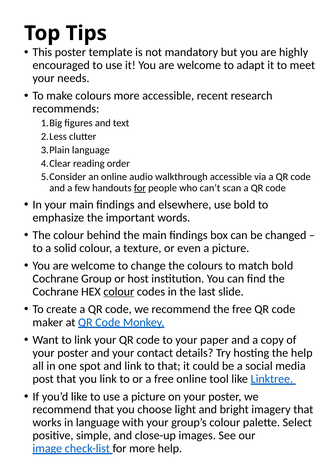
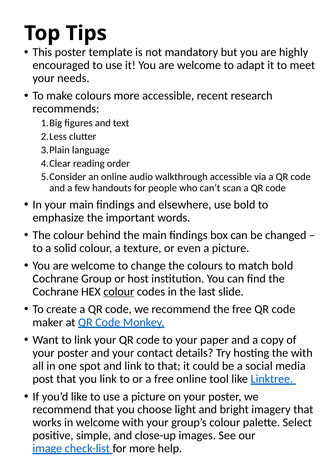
for at (140, 188) underline: present -> none
the help: help -> with
in language: language -> welcome
